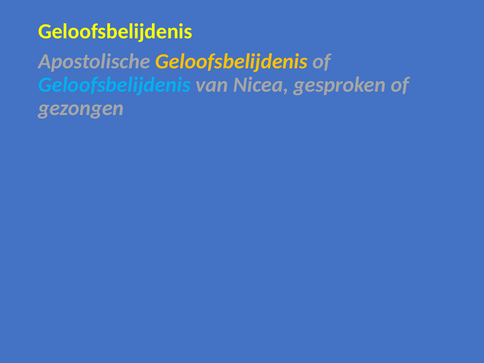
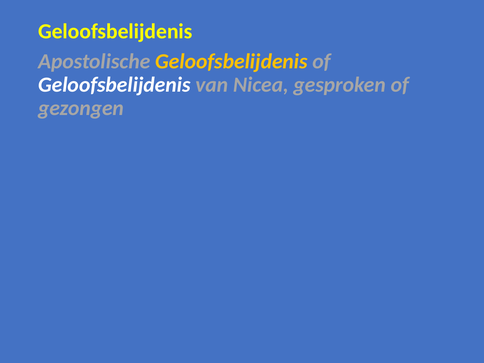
Geloofsbelijdenis at (114, 85) colour: light blue -> white
